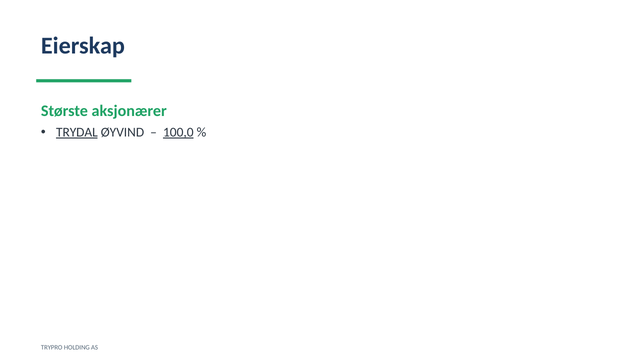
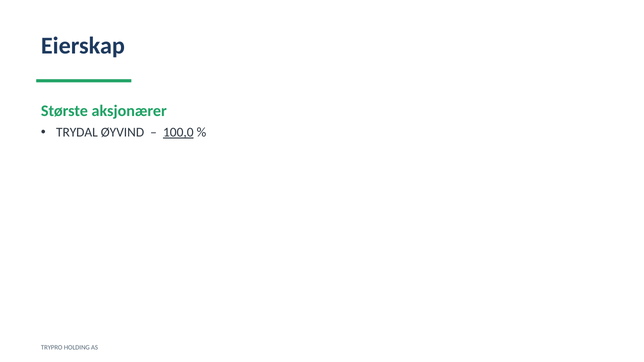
TRYDAL underline: present -> none
